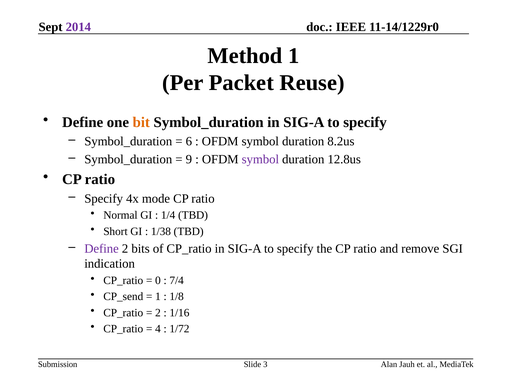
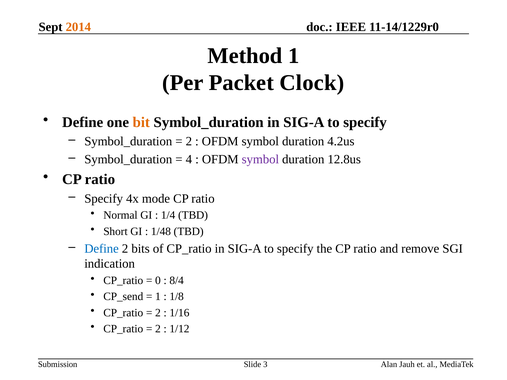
2014 colour: purple -> orange
Reuse: Reuse -> Clock
6 at (189, 141): 6 -> 2
8.2us: 8.2us -> 4.2us
9: 9 -> 4
1/38: 1/38 -> 1/48
Define at (102, 249) colour: purple -> blue
7/4: 7/4 -> 8/4
4 at (158, 329): 4 -> 2
1/72: 1/72 -> 1/12
